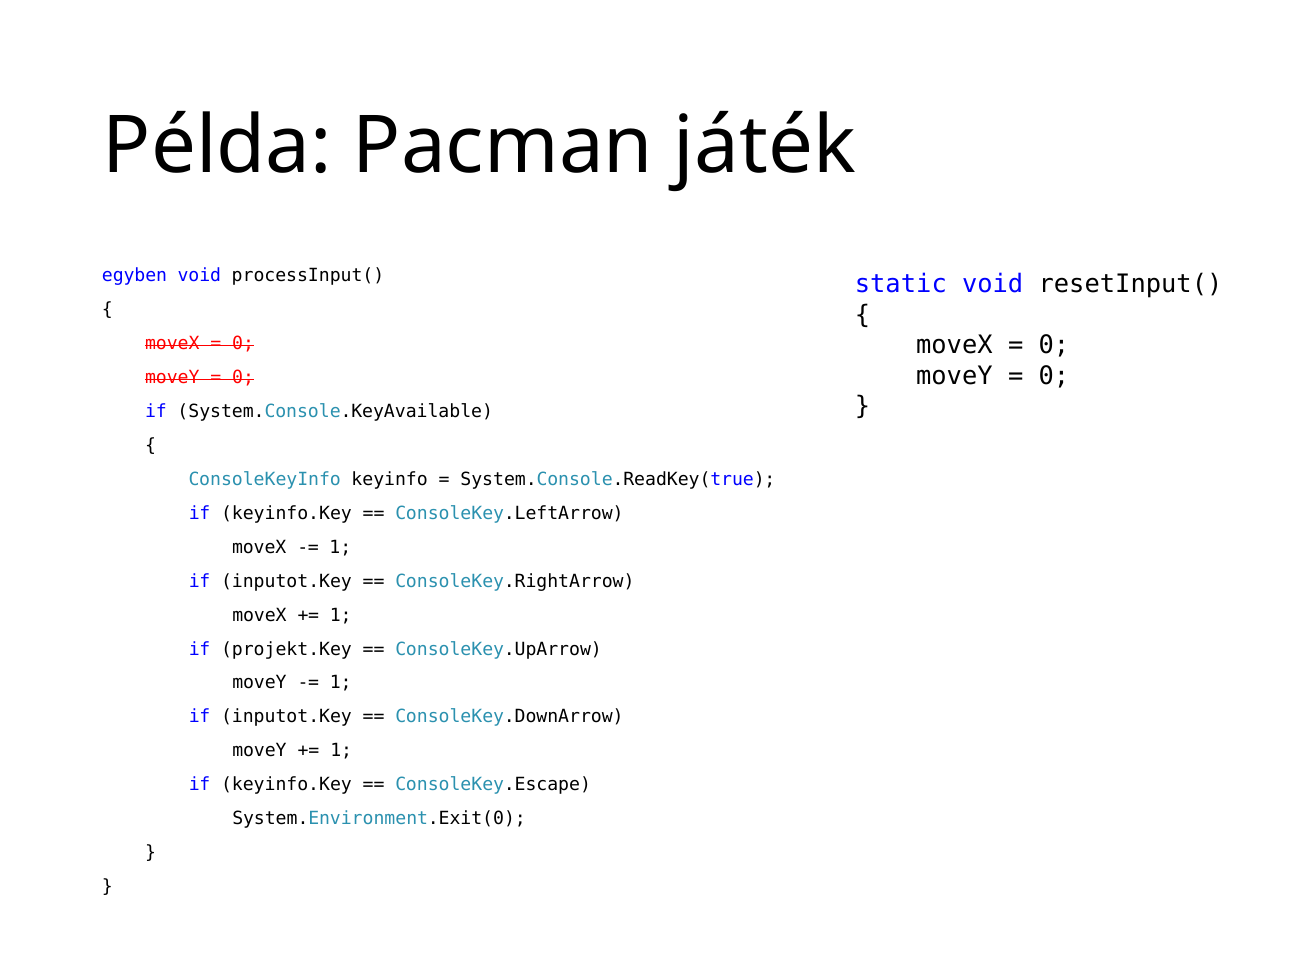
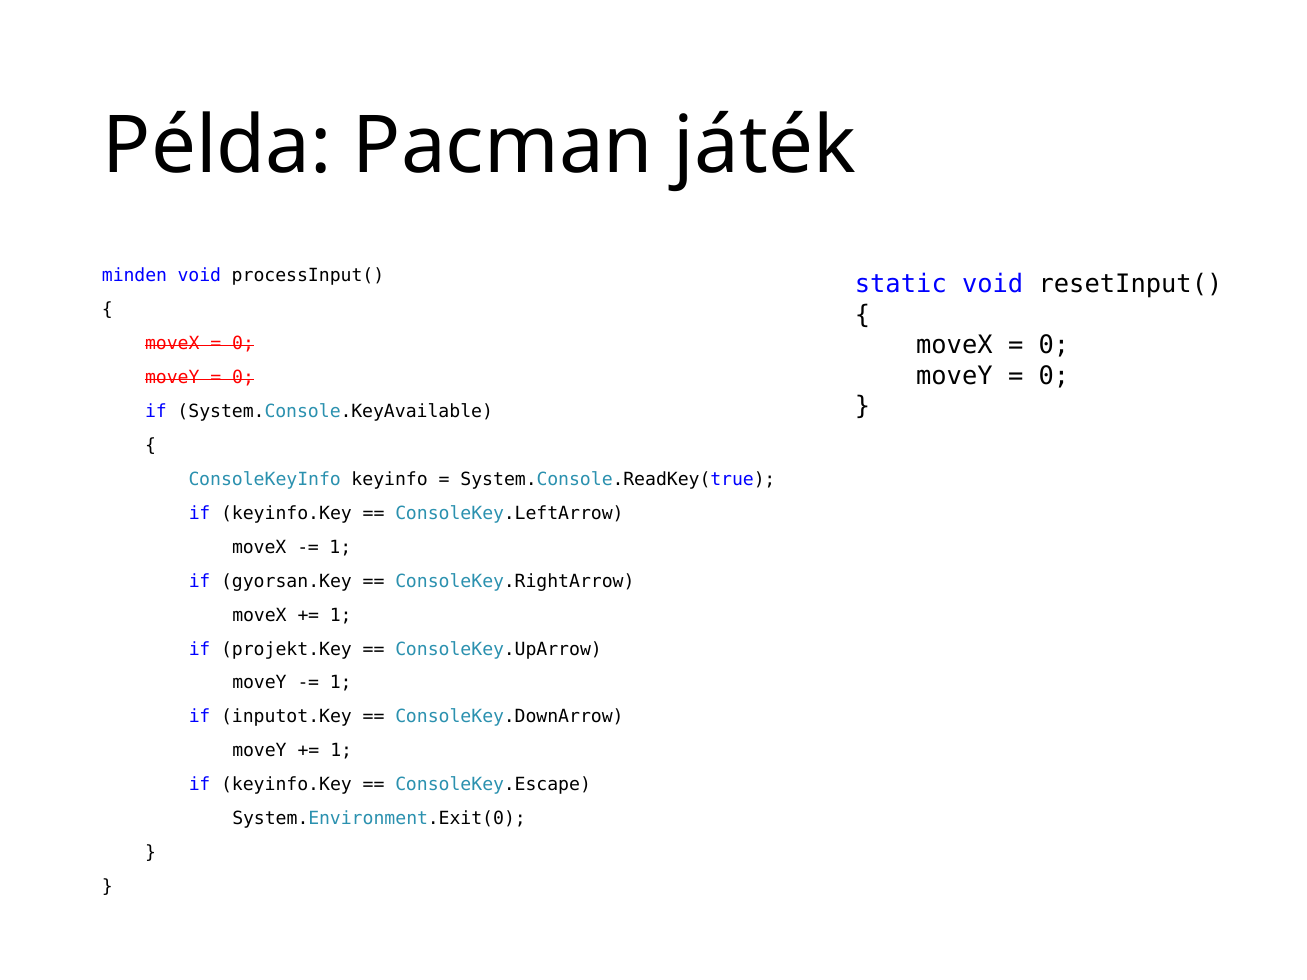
egyben: egyben -> minden
inputot.Key at (286, 581): inputot.Key -> gyorsan.Key
